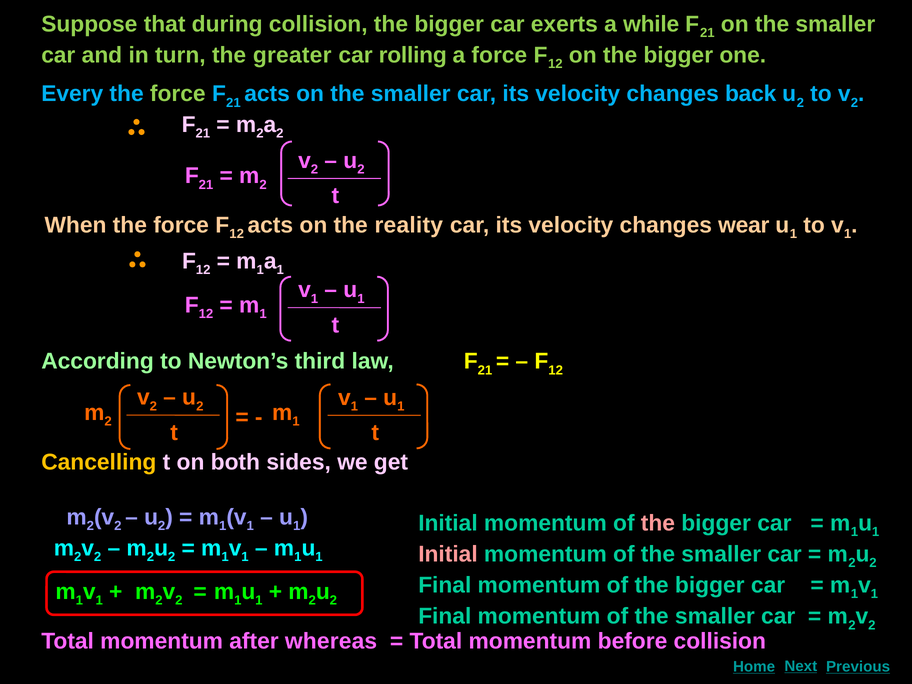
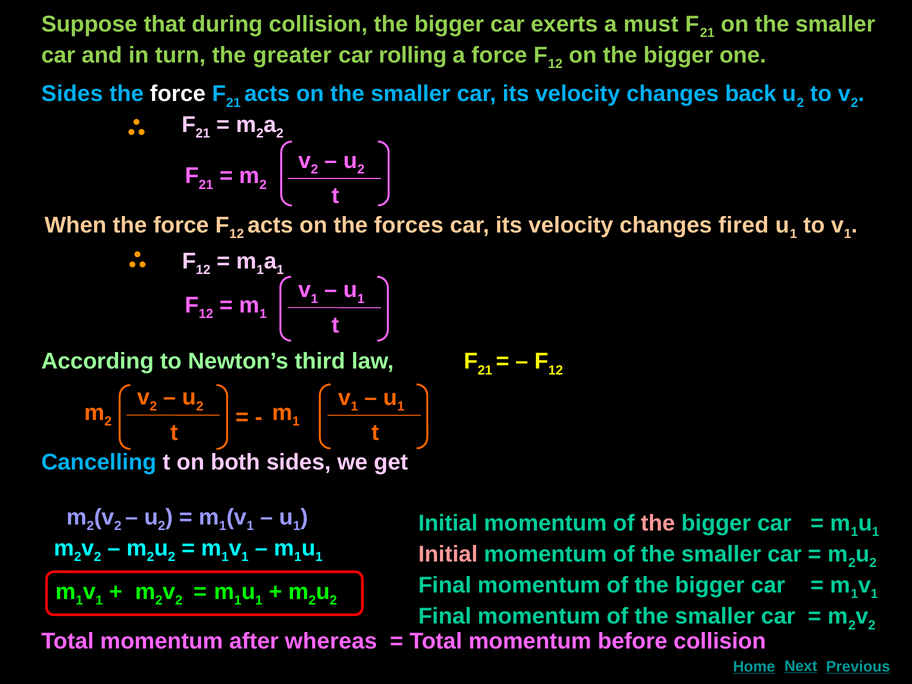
while: while -> must
Every at (72, 94): Every -> Sides
force at (178, 94) colour: light green -> white
reality: reality -> forces
wear: wear -> fired
Cancelling colour: yellow -> light blue
